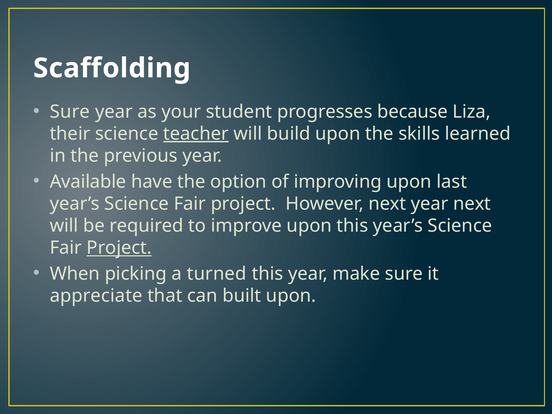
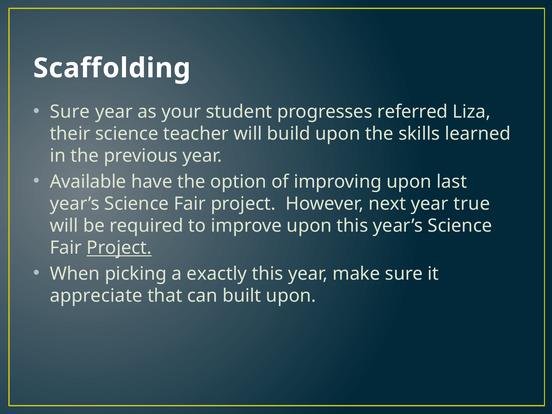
because: because -> referred
teacher underline: present -> none
year next: next -> true
turned: turned -> exactly
